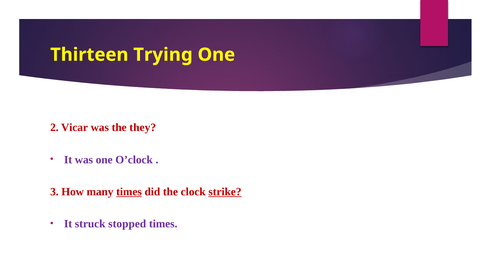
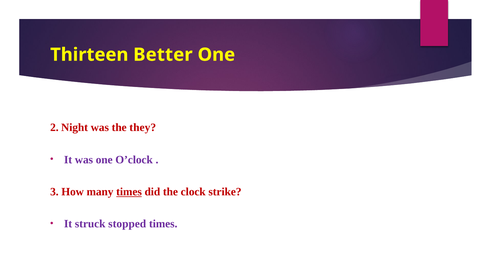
Trying: Trying -> Better
Vicar: Vicar -> Night
strike underline: present -> none
